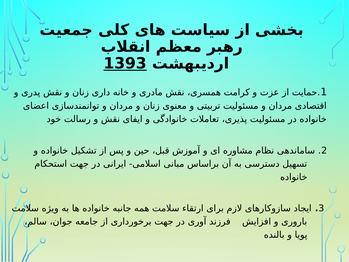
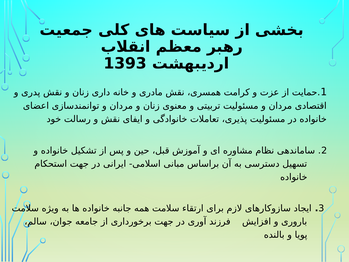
1393 underline: present -> none
